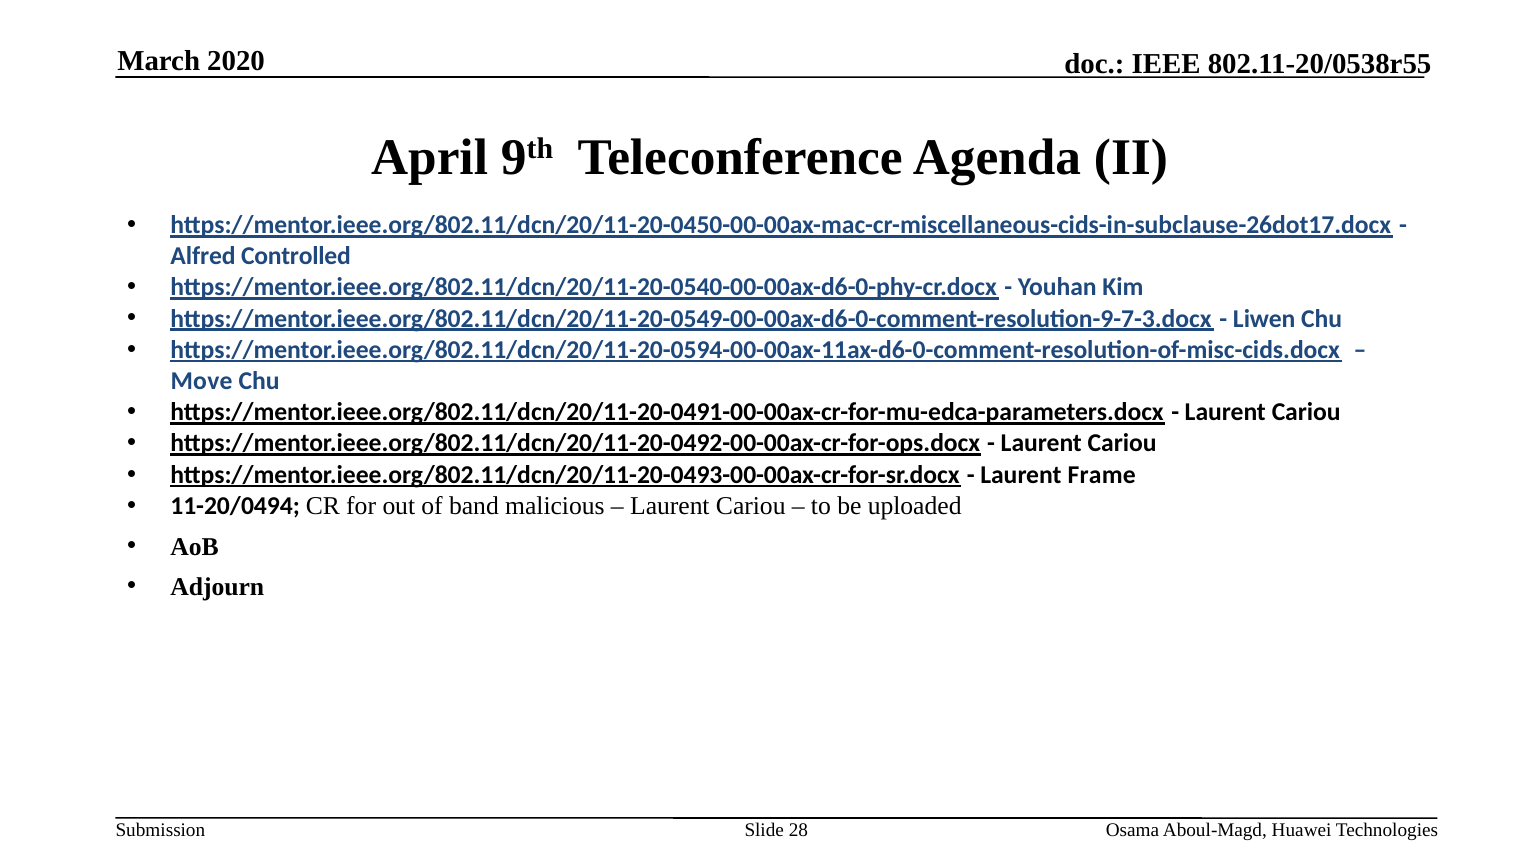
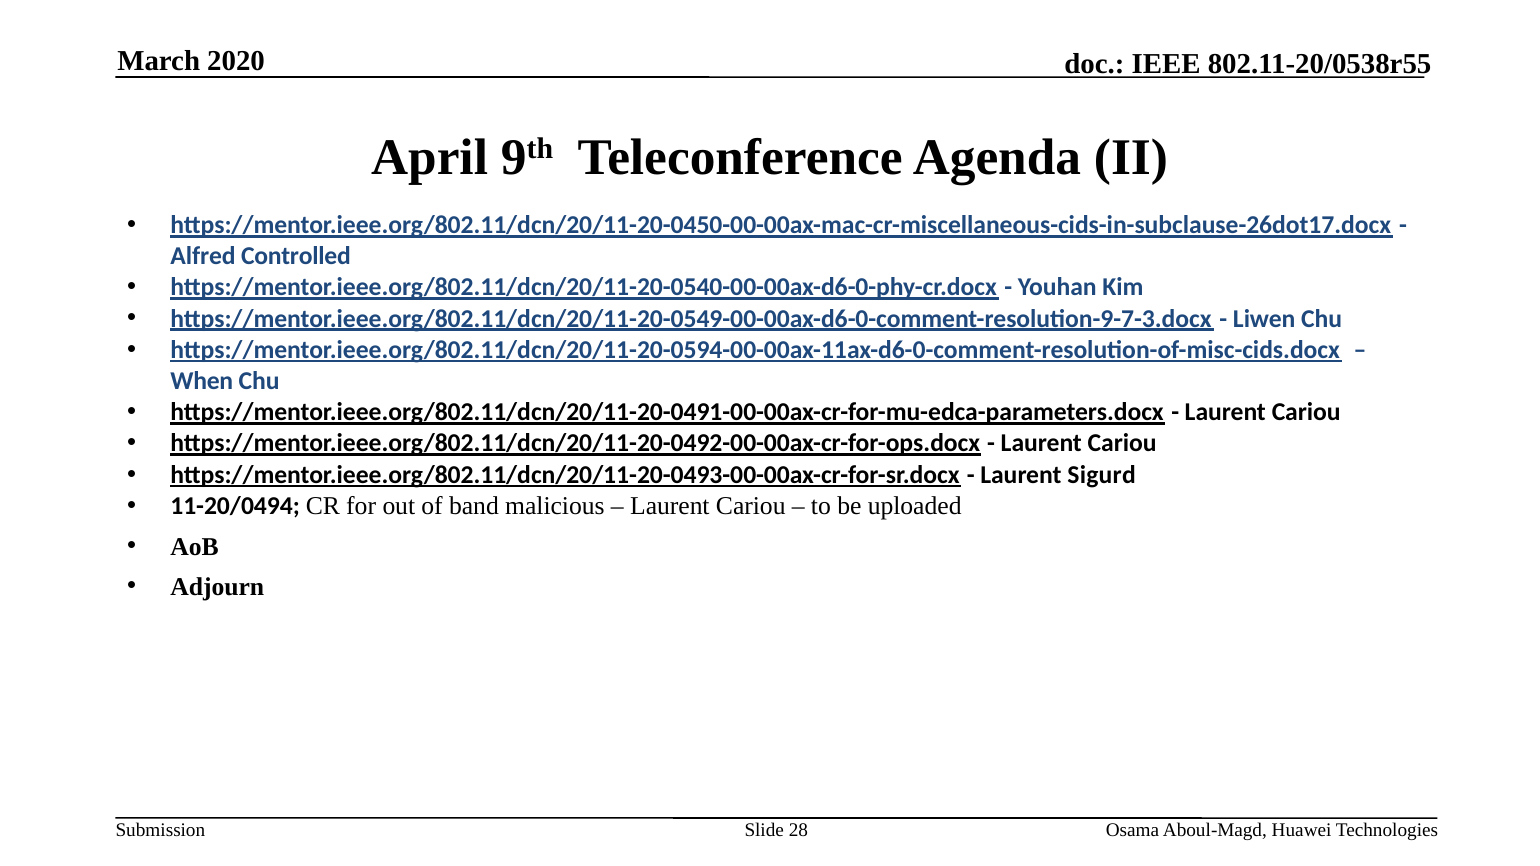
Move: Move -> When
Frame: Frame -> Sigurd
